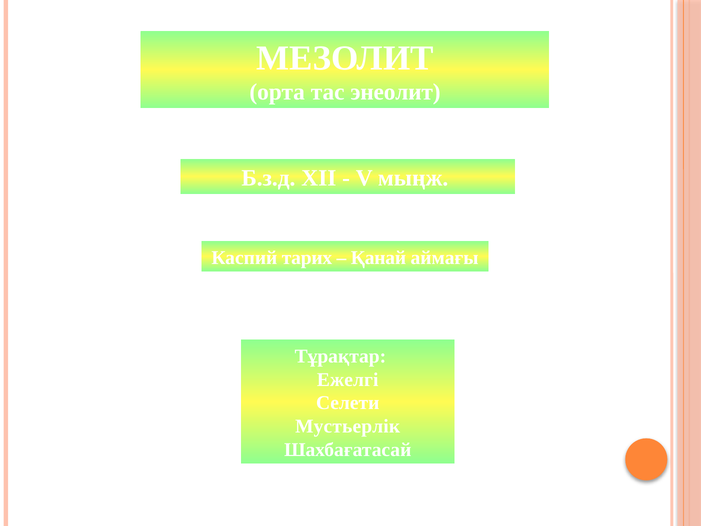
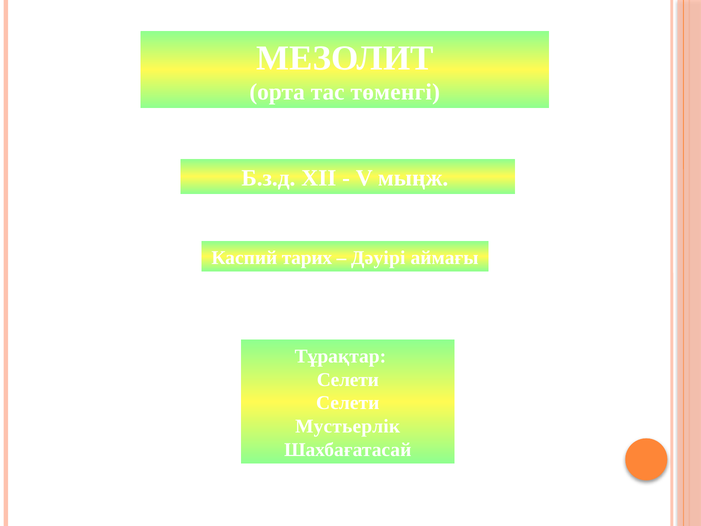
энеолит: энеолит -> төменгі
Қанай: Қанай -> Дәуірі
Ежелгі at (348, 379): Ежелгі -> Селети
